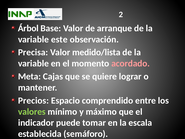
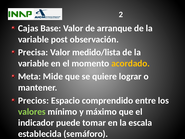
Árbol: Árbol -> Cajas
este: este -> post
acordado colour: pink -> yellow
Cajas: Cajas -> Mide
